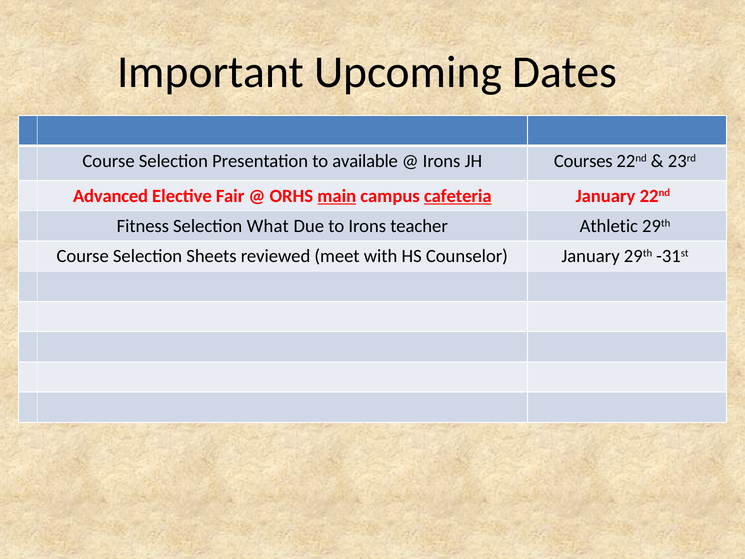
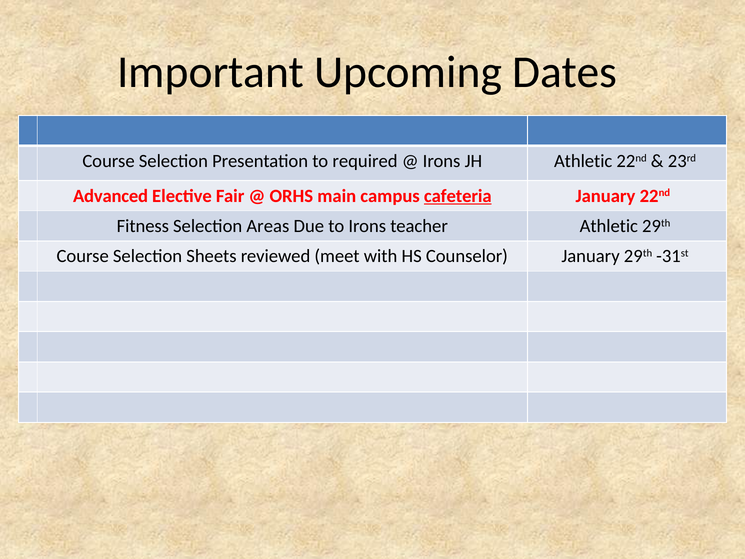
available: available -> required
JH Courses: Courses -> Athletic
main underline: present -> none
What: What -> Areas
